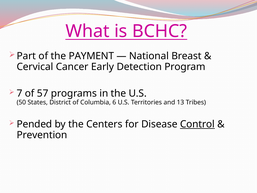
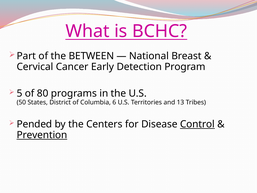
PAYMENT: PAYMENT -> BETWEEN
7: 7 -> 5
57: 57 -> 80
Prevention underline: none -> present
